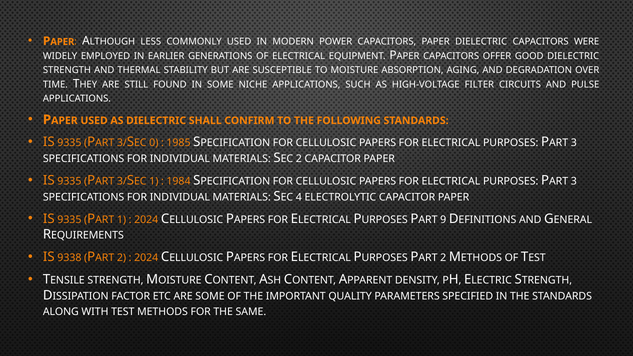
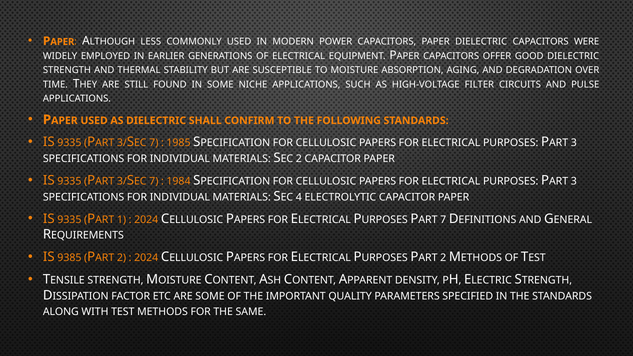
0 at (154, 143): 0 -> 7
1 at (154, 181): 1 -> 7
9 at (443, 220): 9 -> 7
9338: 9338 -> 9385
